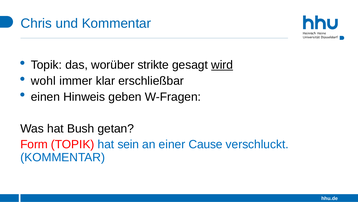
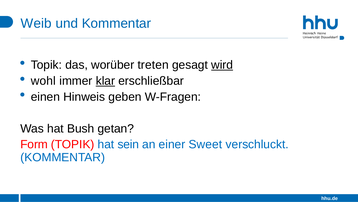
Chris: Chris -> Weib
strikte: strikte -> treten
klar underline: none -> present
Cause: Cause -> Sweet
